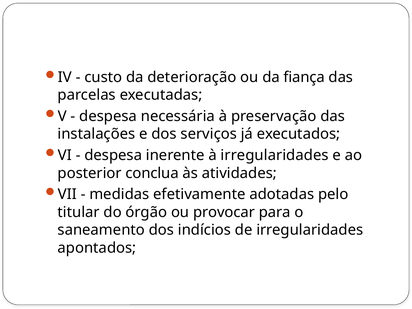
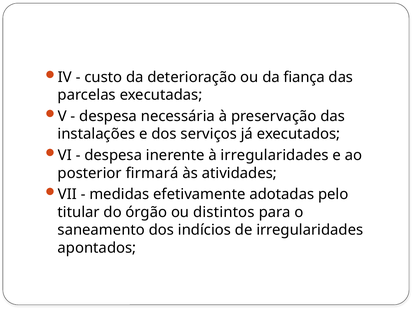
conclua: conclua -> firmará
provocar: provocar -> distintos
